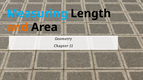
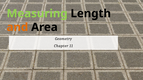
Measuring colour: light blue -> light green
